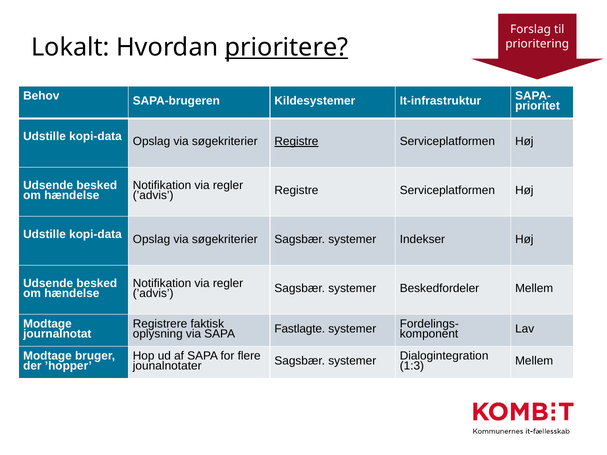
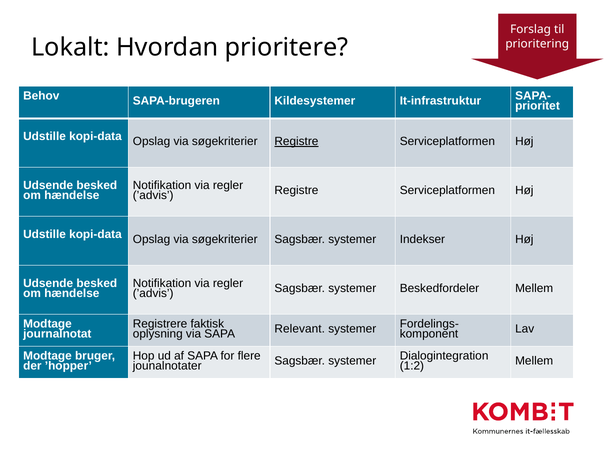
prioritere underline: present -> none
Fastlagte: Fastlagte -> Relevant
1:3: 1:3 -> 1:2
